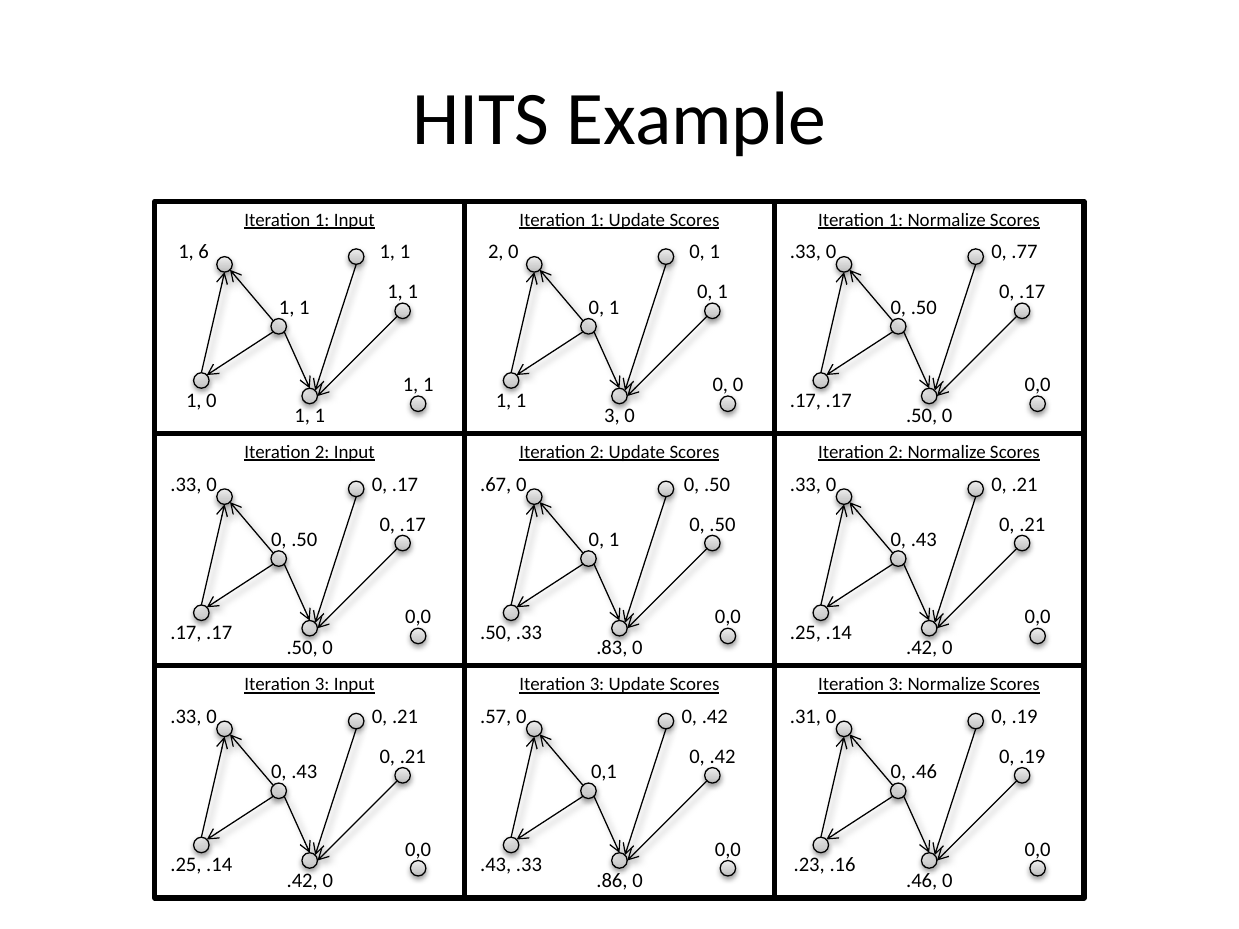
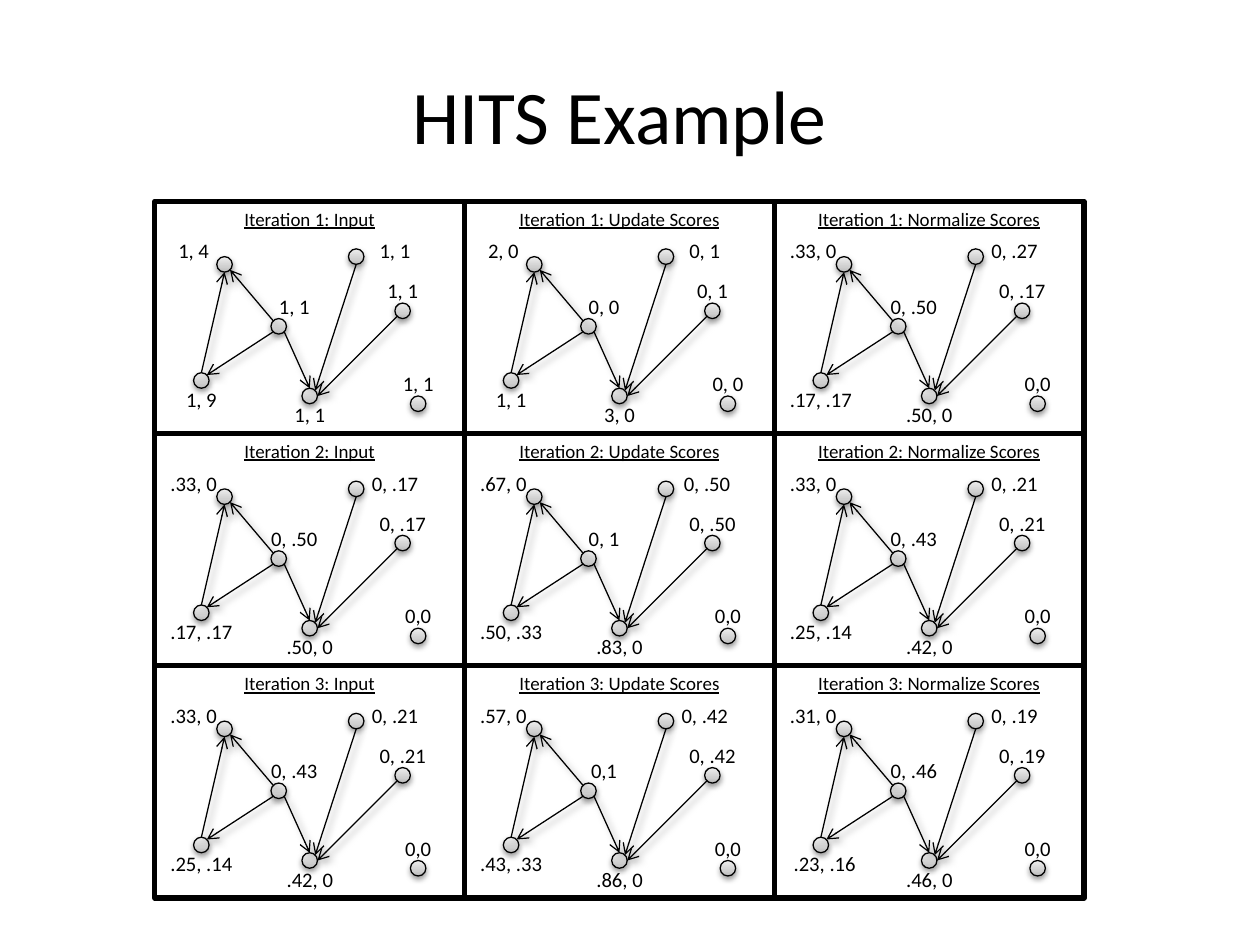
6: 6 -> 4
.77: .77 -> .27
1 at (614, 308): 1 -> 0
0 at (211, 400): 0 -> 9
